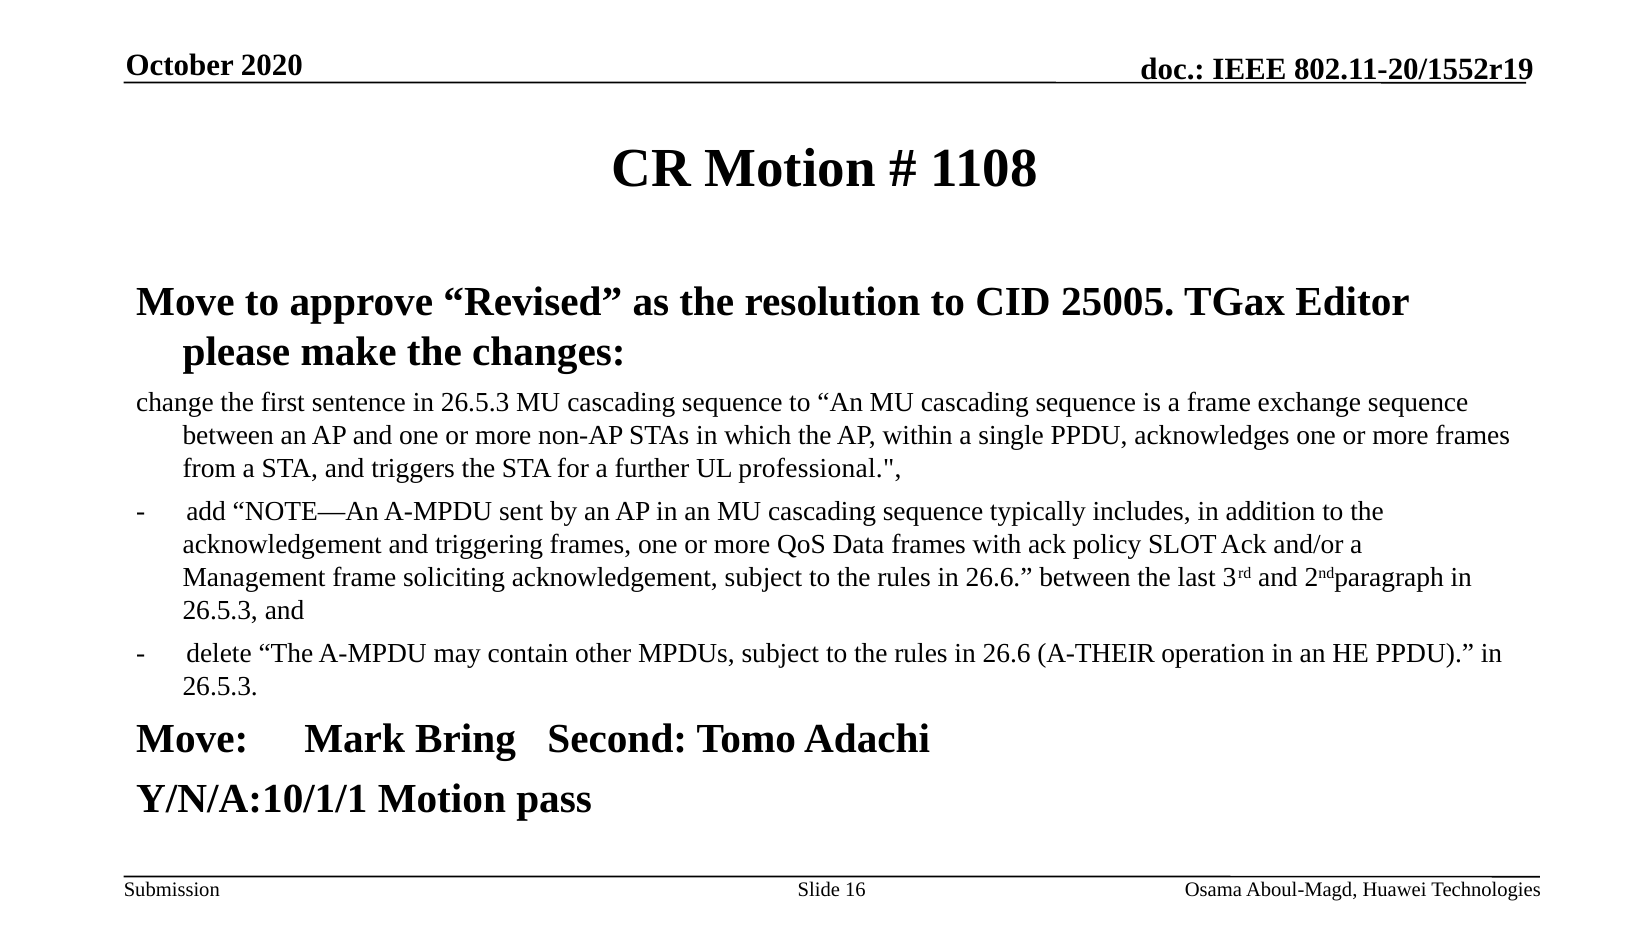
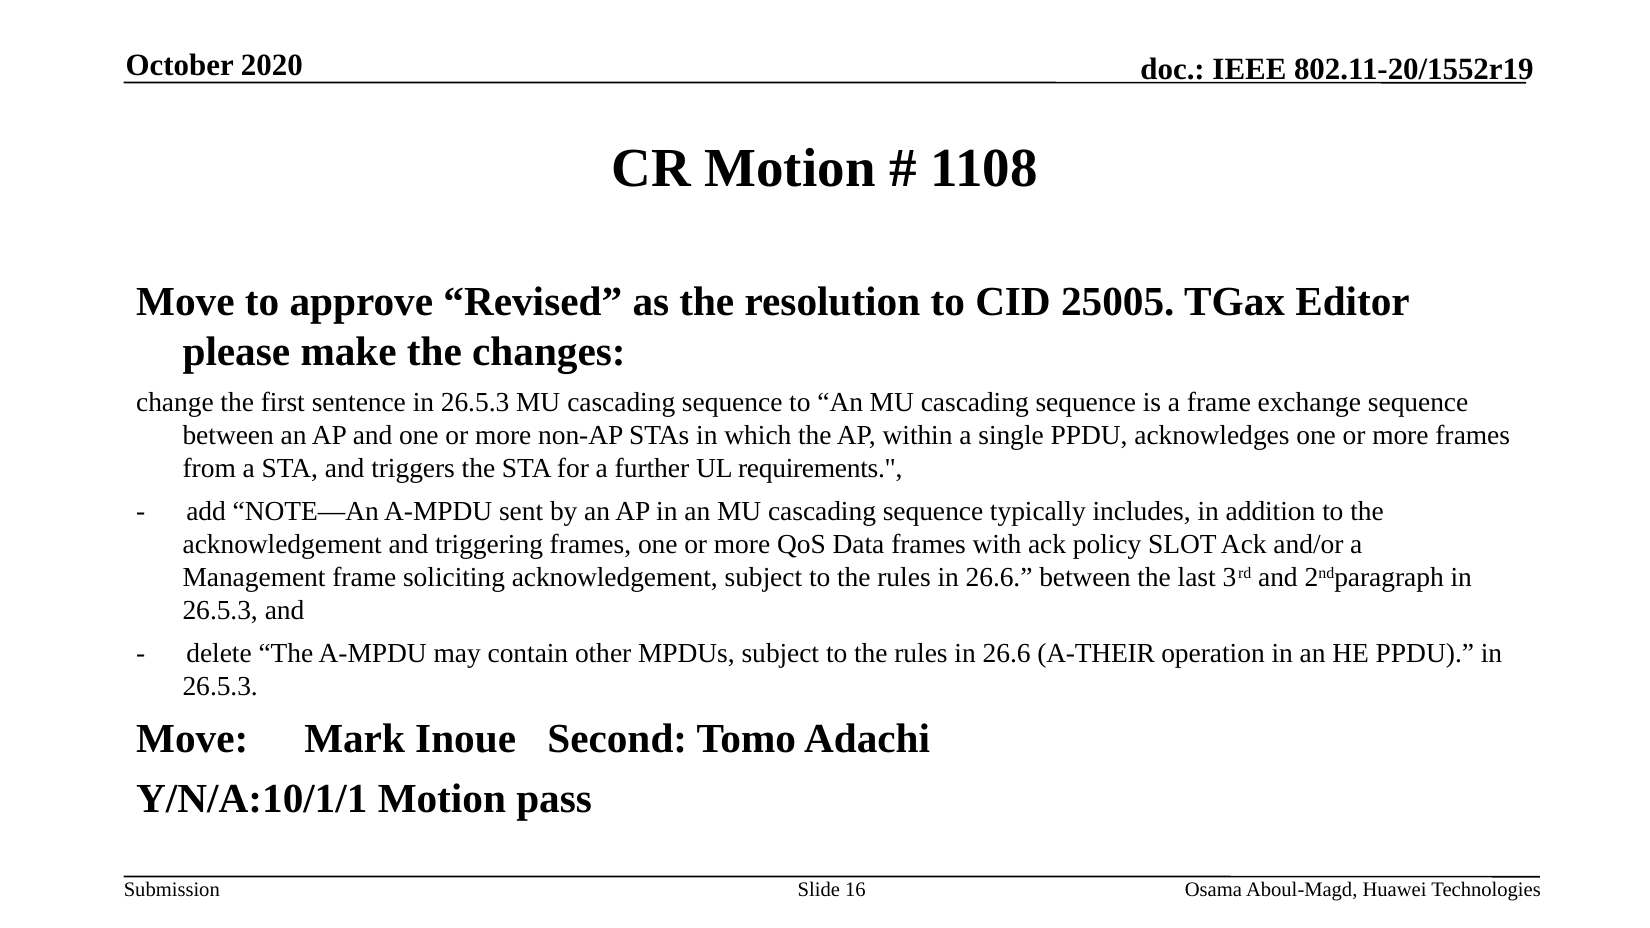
professional: professional -> requirements
Bring: Bring -> Inoue
